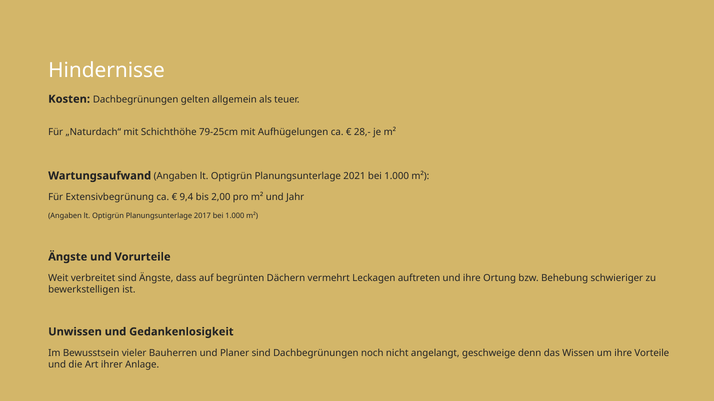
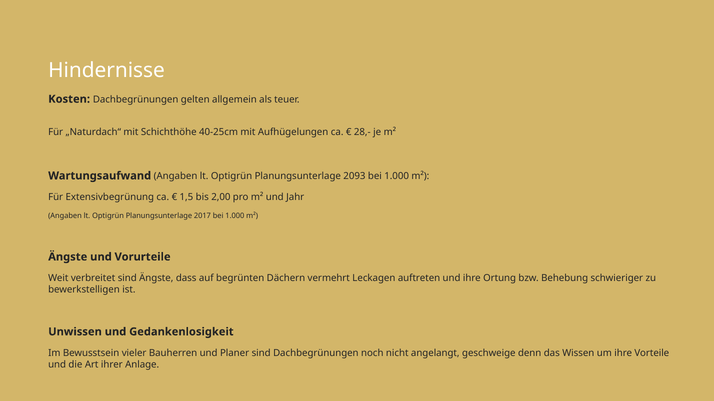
79-25cm: 79-25cm -> 40-25cm
2021: 2021 -> 2093
9,4: 9,4 -> 1,5
